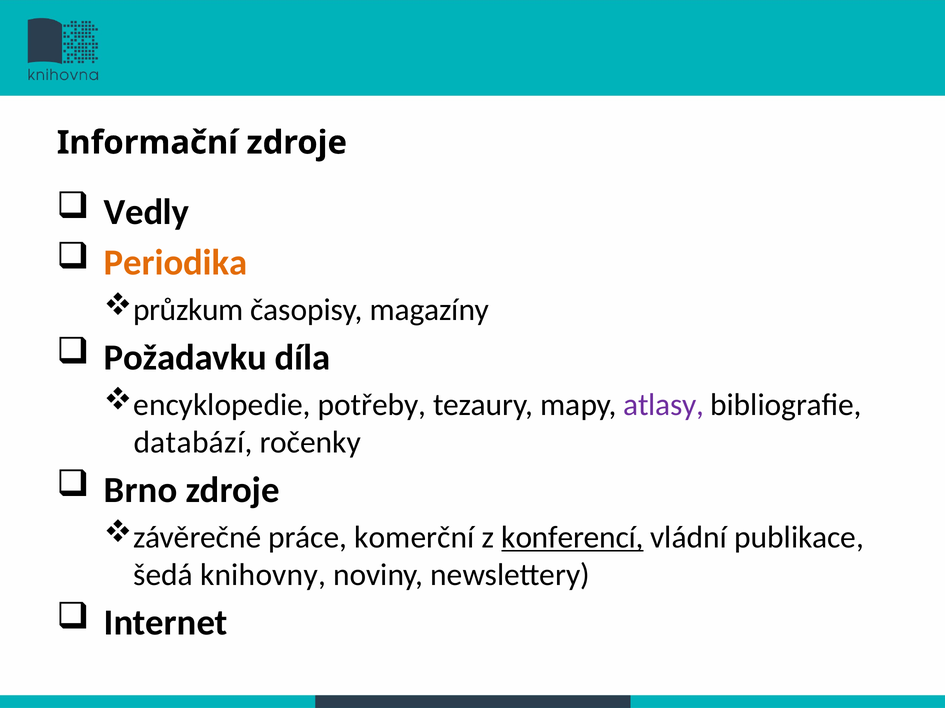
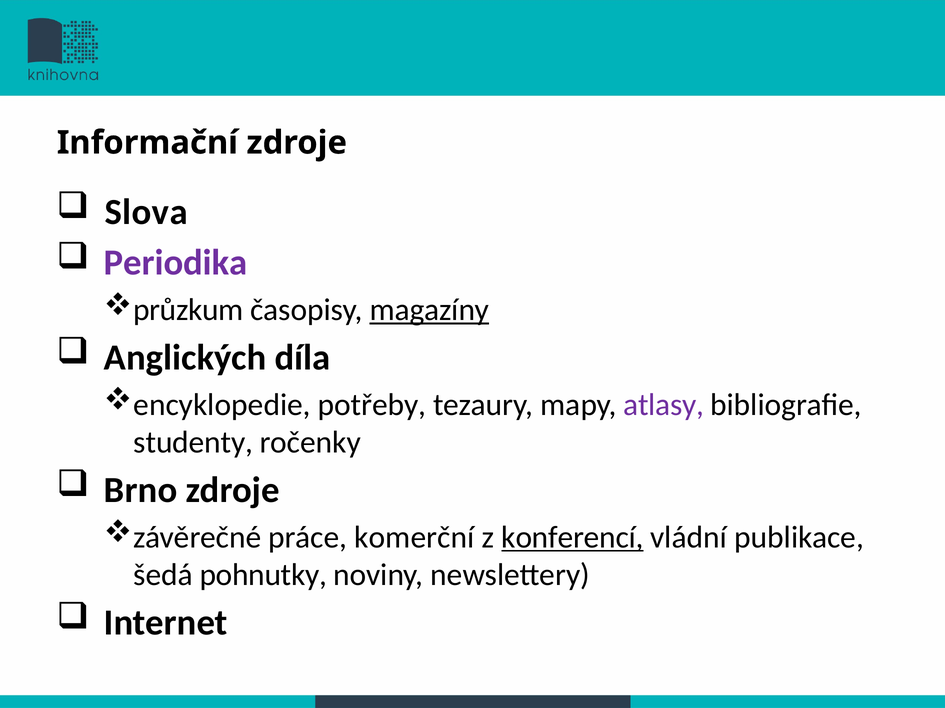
Vedly: Vedly -> Slova
Periodika colour: orange -> purple
magazíny underline: none -> present
Požadavku: Požadavku -> Anglických
databází: databází -> studenty
knihovny: knihovny -> pohnutky
